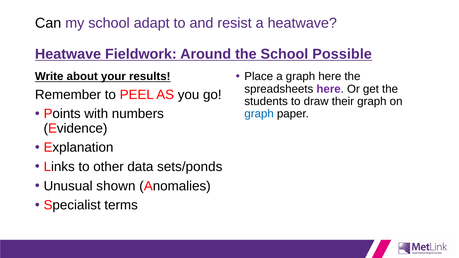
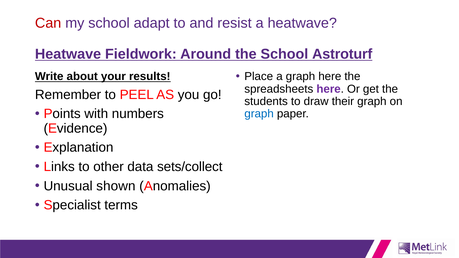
Can colour: black -> red
Possible: Possible -> Astroturf
sets/ponds: sets/ponds -> sets/collect
